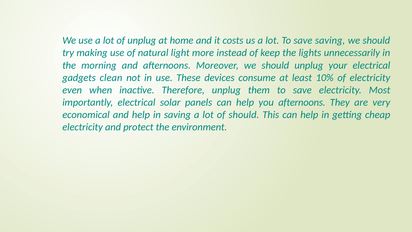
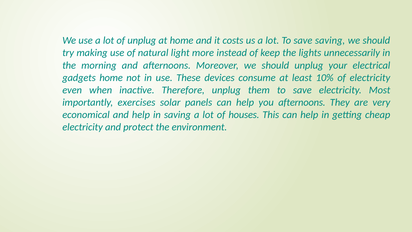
gadgets clean: clean -> home
importantly electrical: electrical -> exercises
of should: should -> houses
